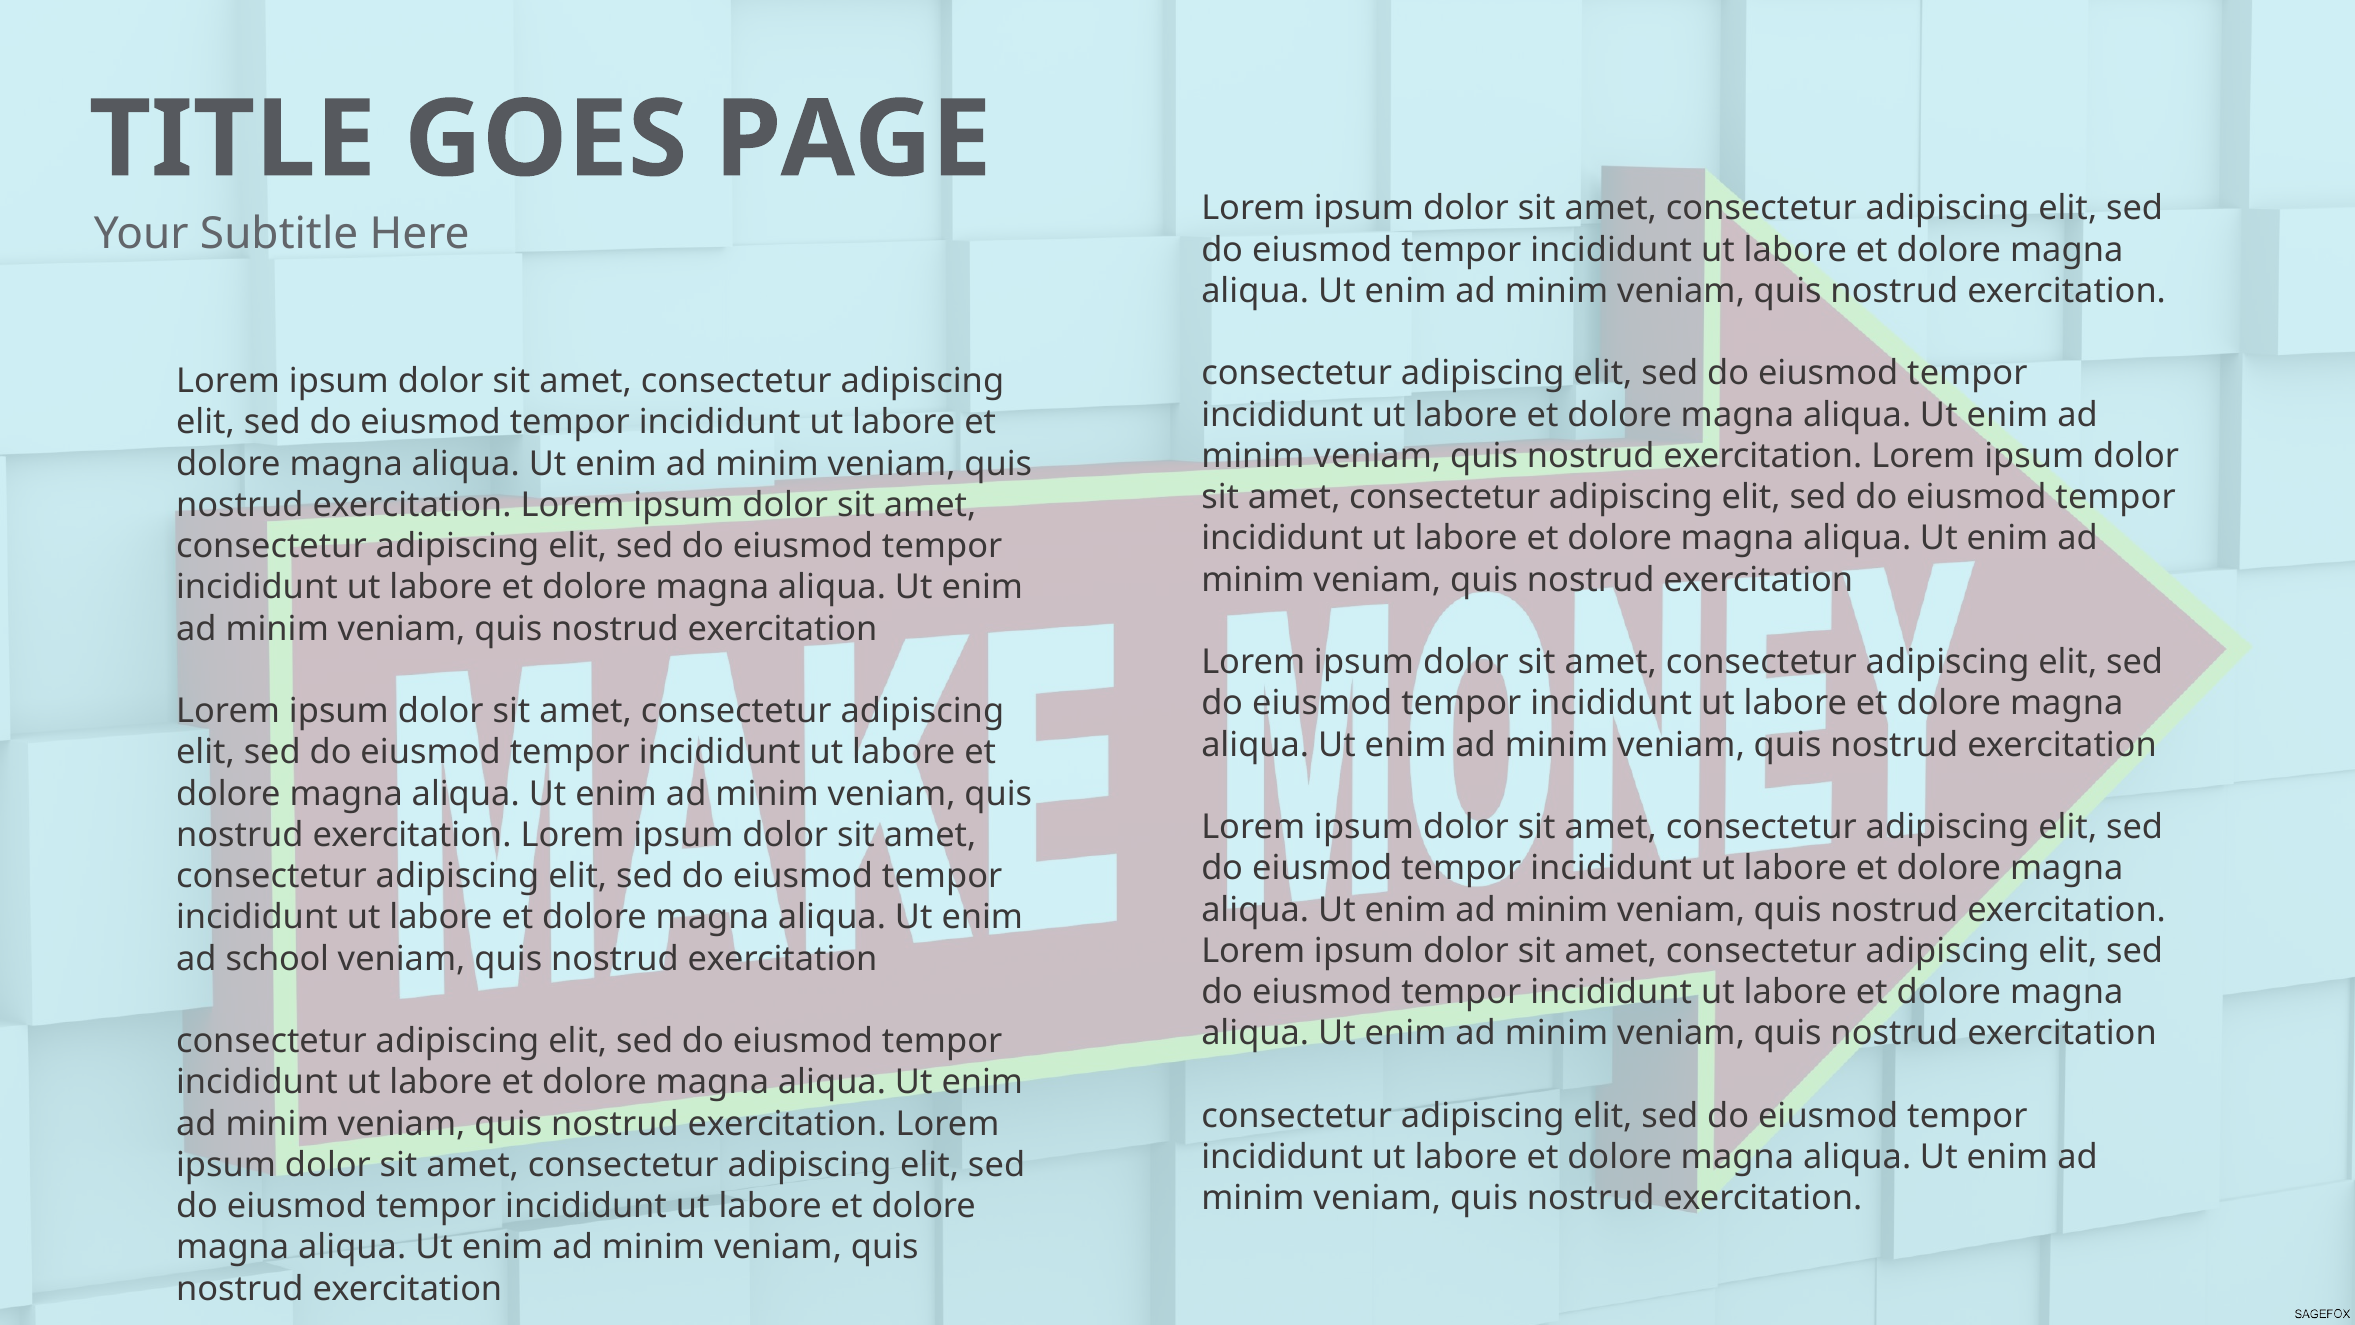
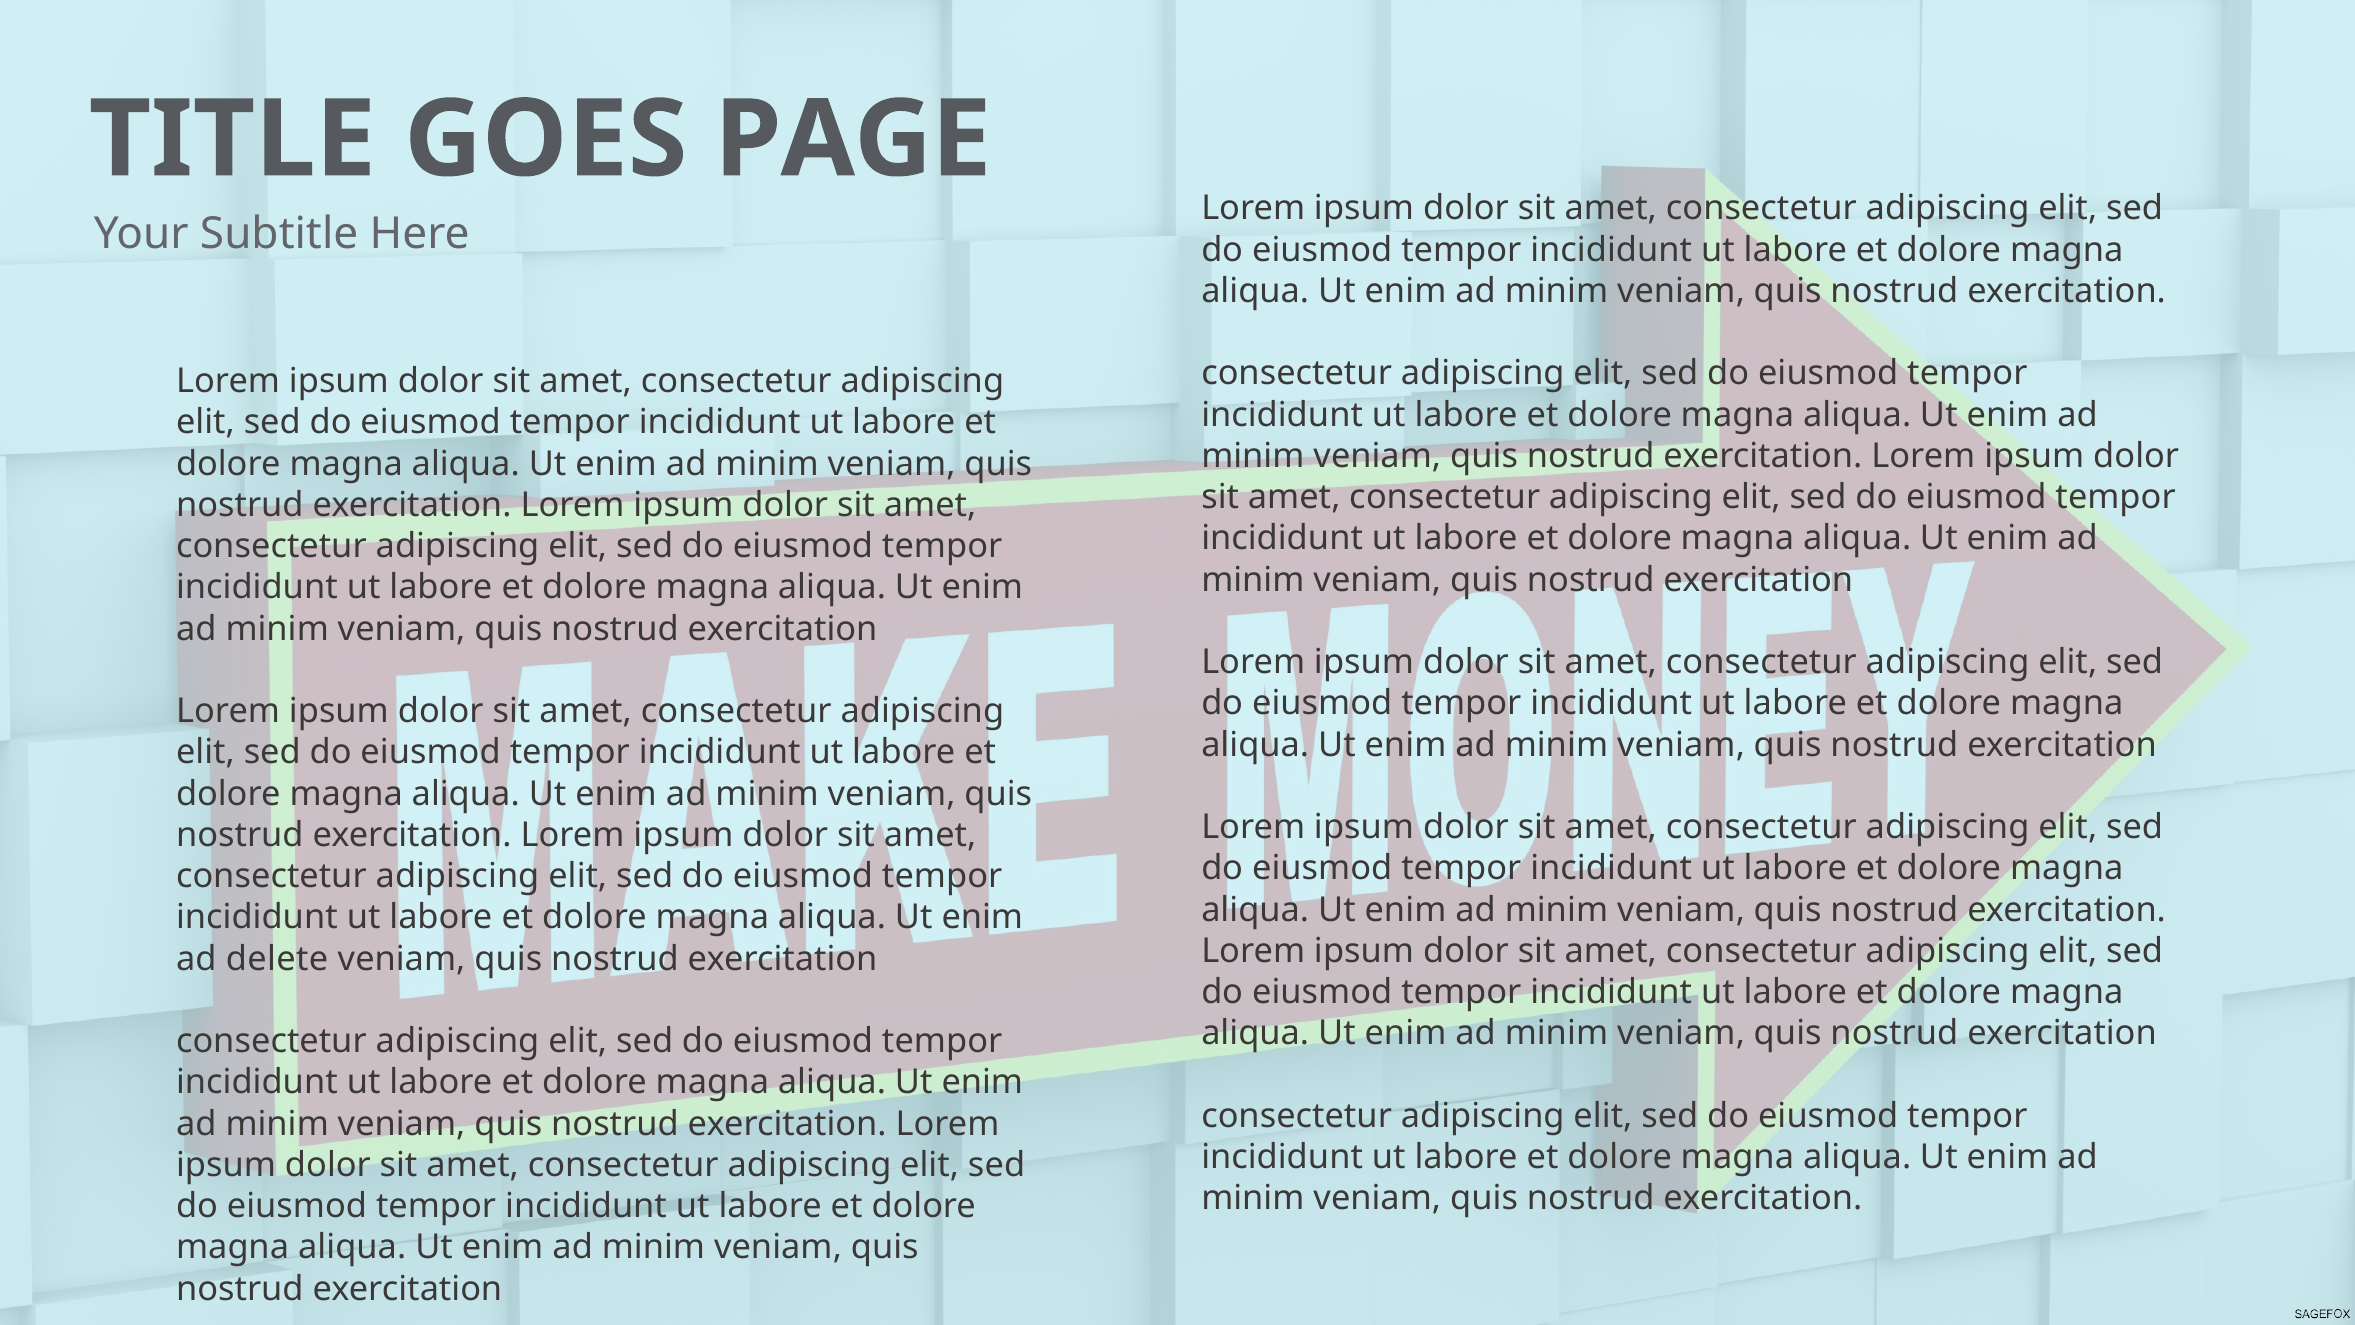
school: school -> delete
